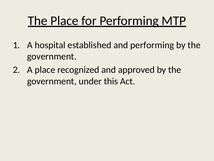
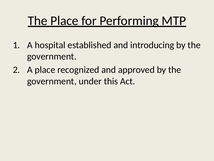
and performing: performing -> introducing
